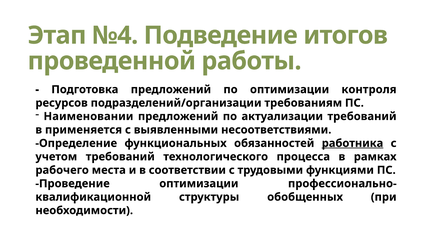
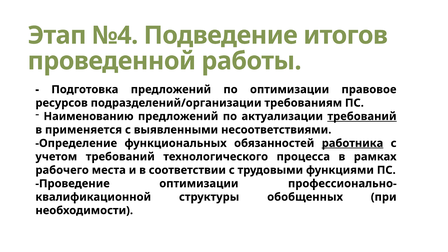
контроля: контроля -> правовое
Наименовании: Наименовании -> Наименованию
требований at (362, 116) underline: none -> present
